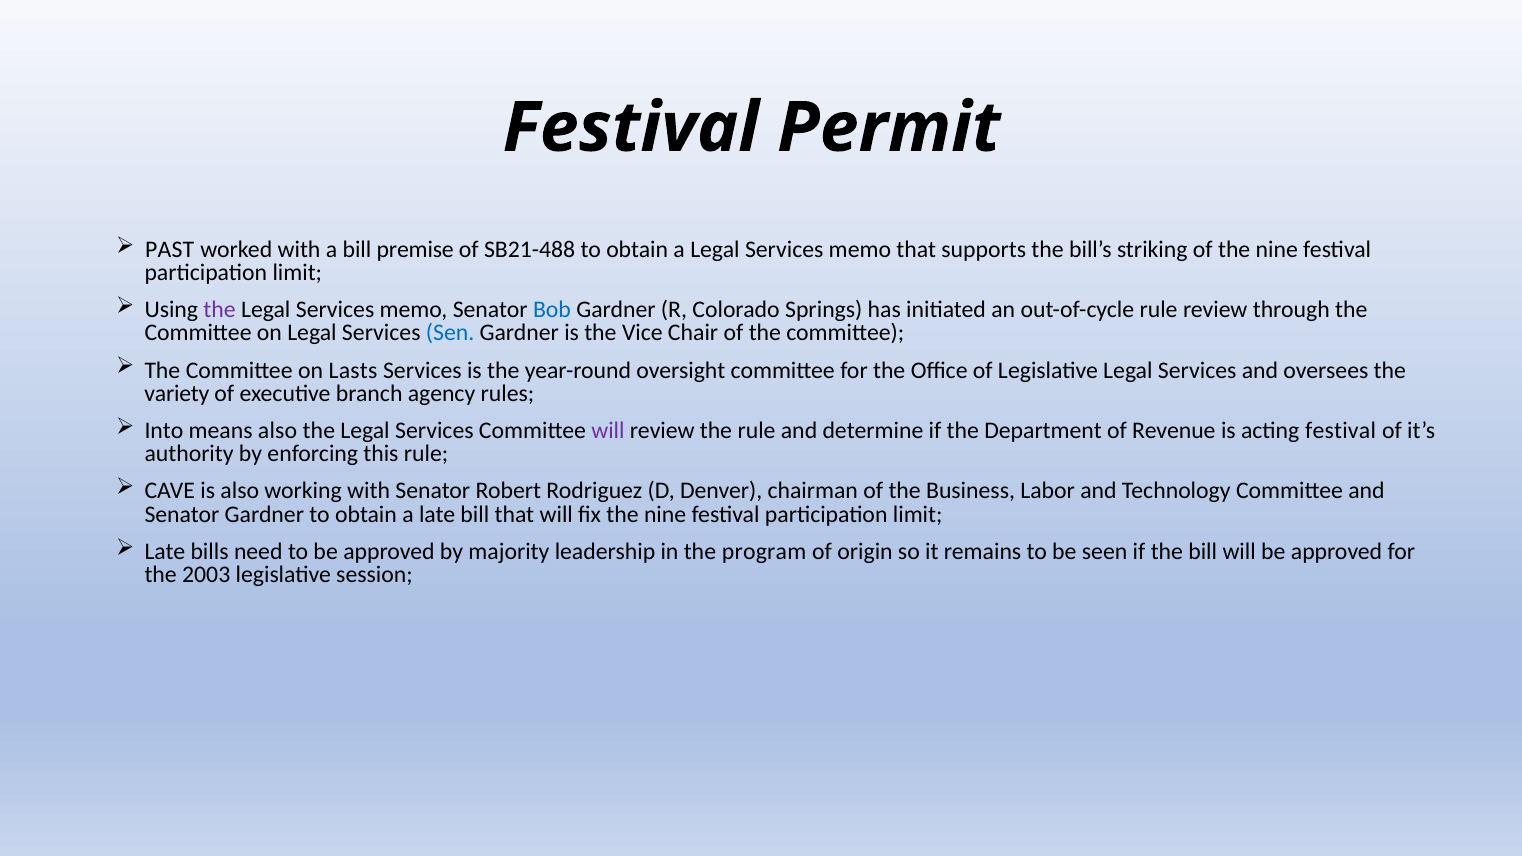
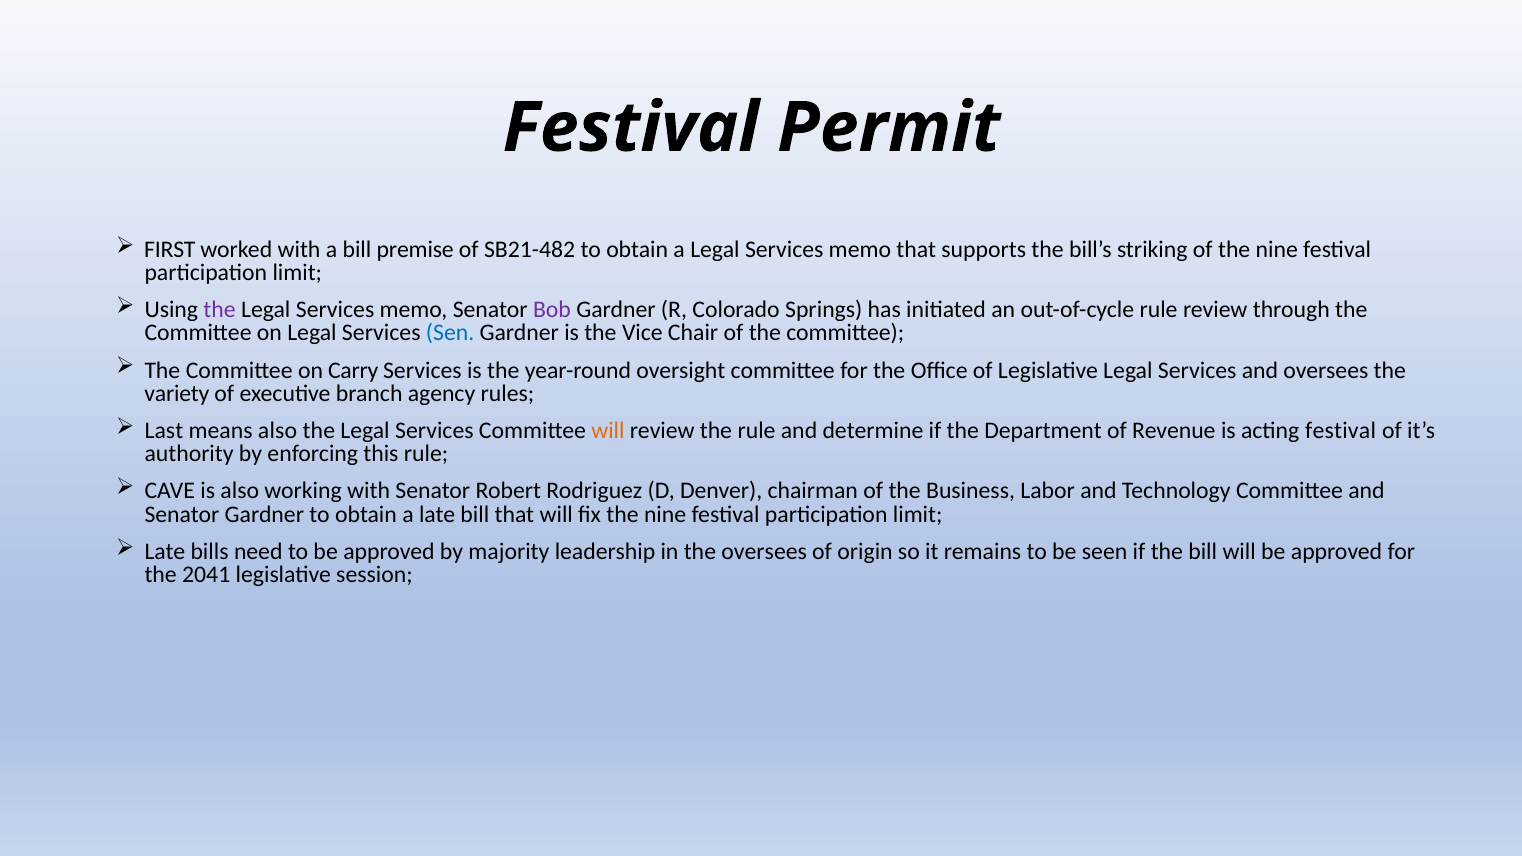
PAST: PAST -> FIRST
SB21-488: SB21-488 -> SB21-482
Bob colour: blue -> purple
Lasts: Lasts -> Carry
Into: Into -> Last
will at (608, 431) colour: purple -> orange
the program: program -> oversees
2003: 2003 -> 2041
